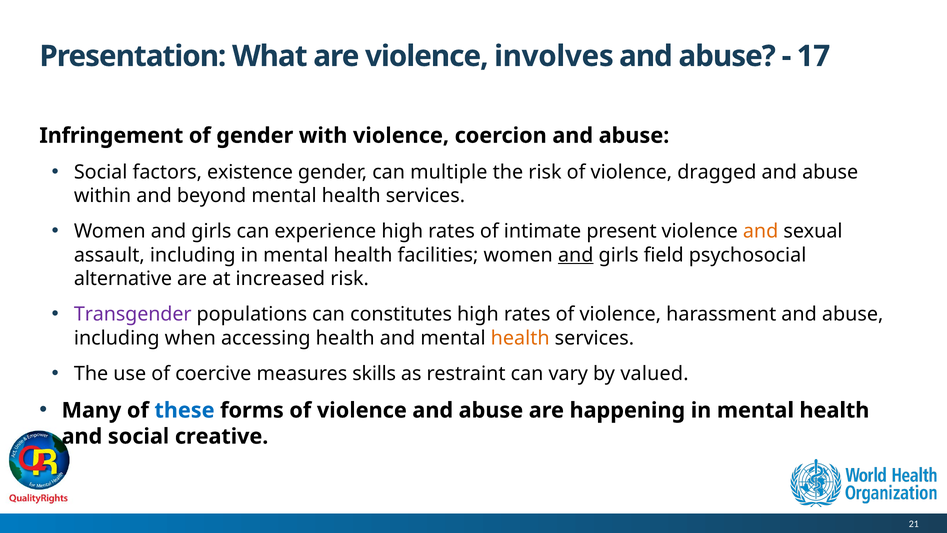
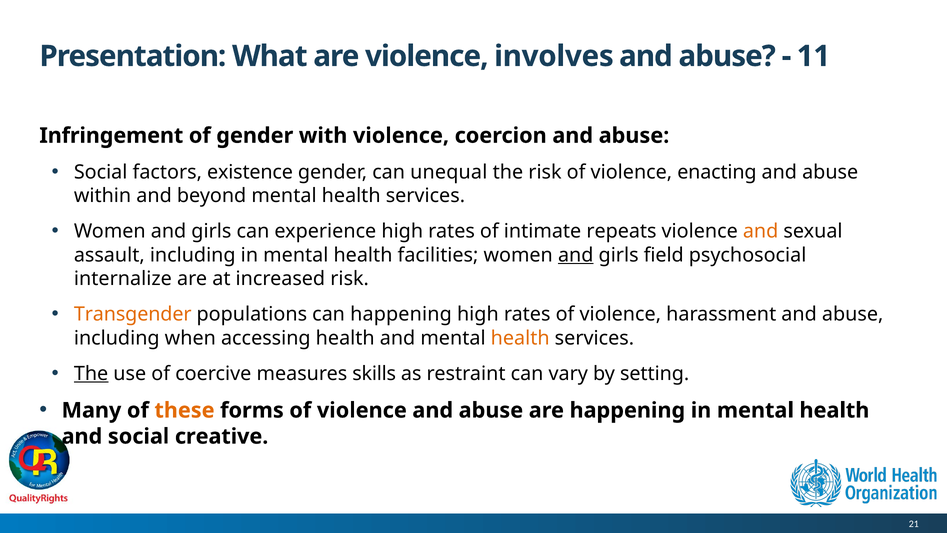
17: 17 -> 11
multiple: multiple -> unequal
dragged: dragged -> enacting
present: present -> repeats
alternative: alternative -> internalize
Transgender colour: purple -> orange
can constitutes: constitutes -> happening
The at (91, 373) underline: none -> present
valued: valued -> setting
these colour: blue -> orange
